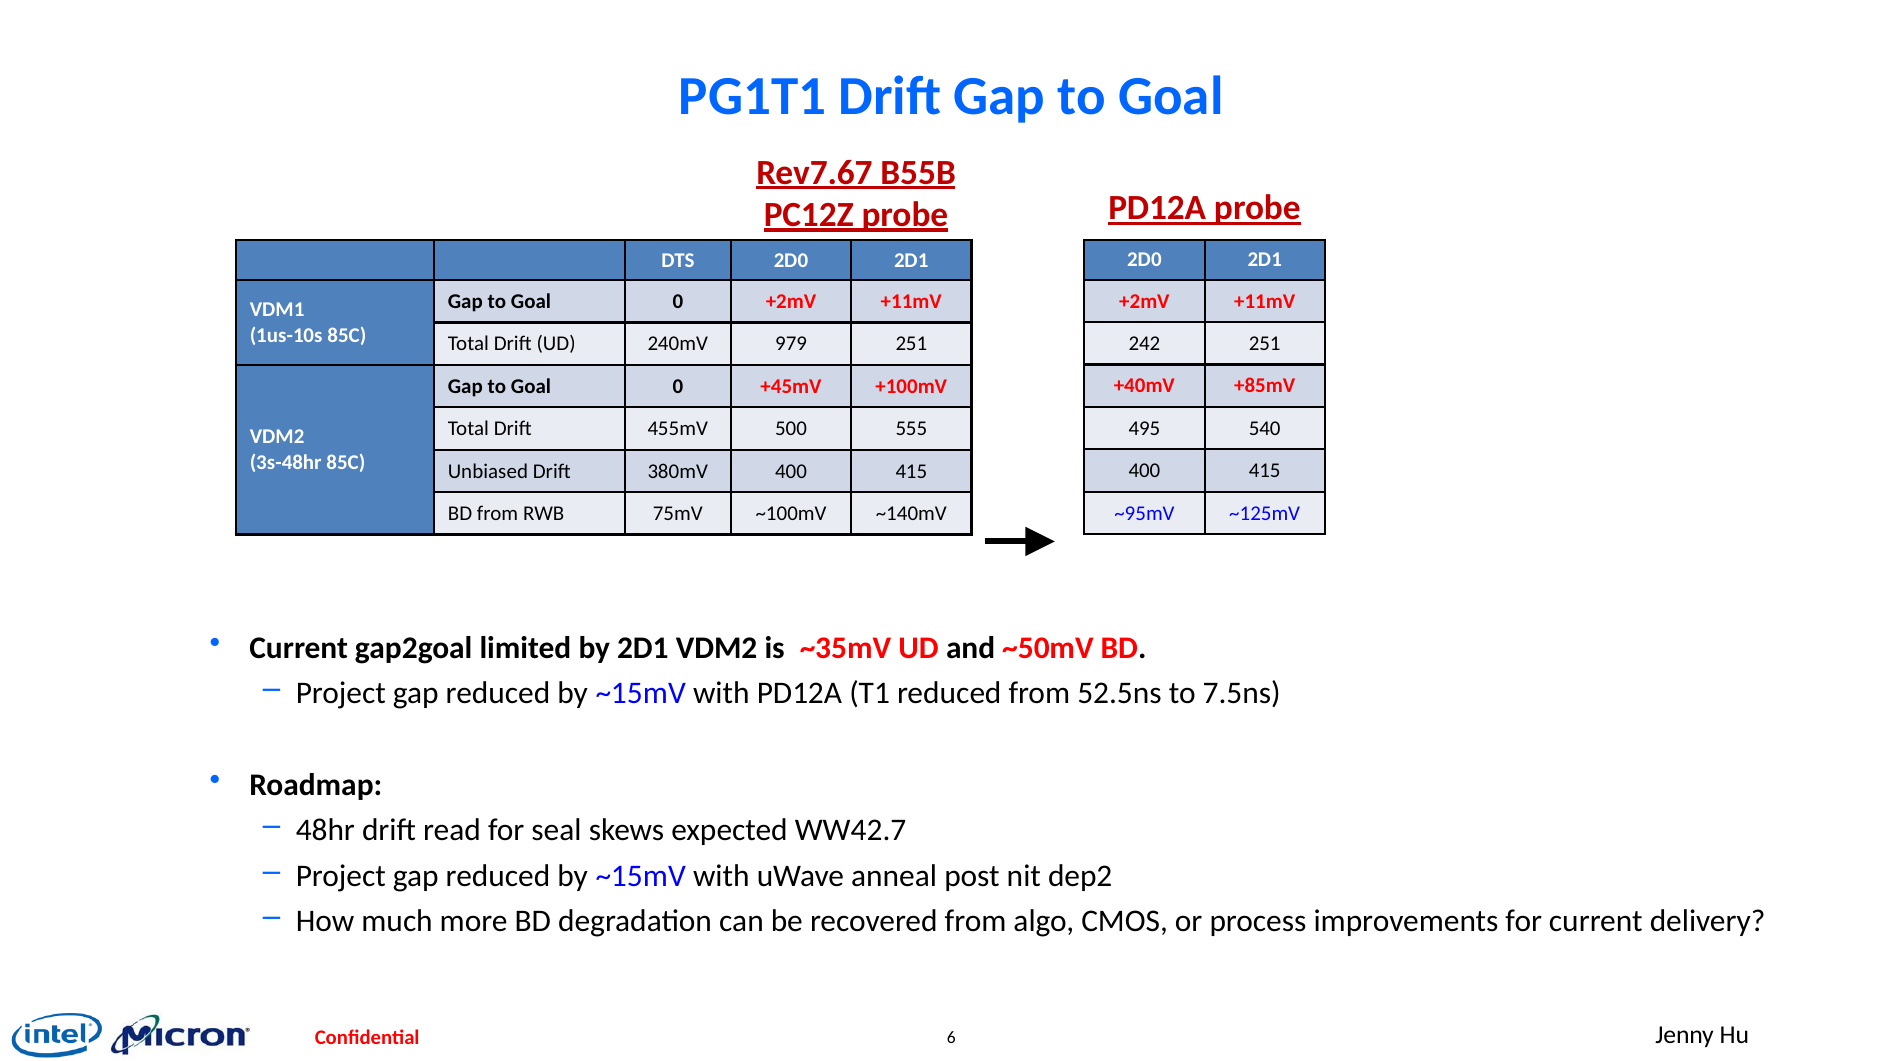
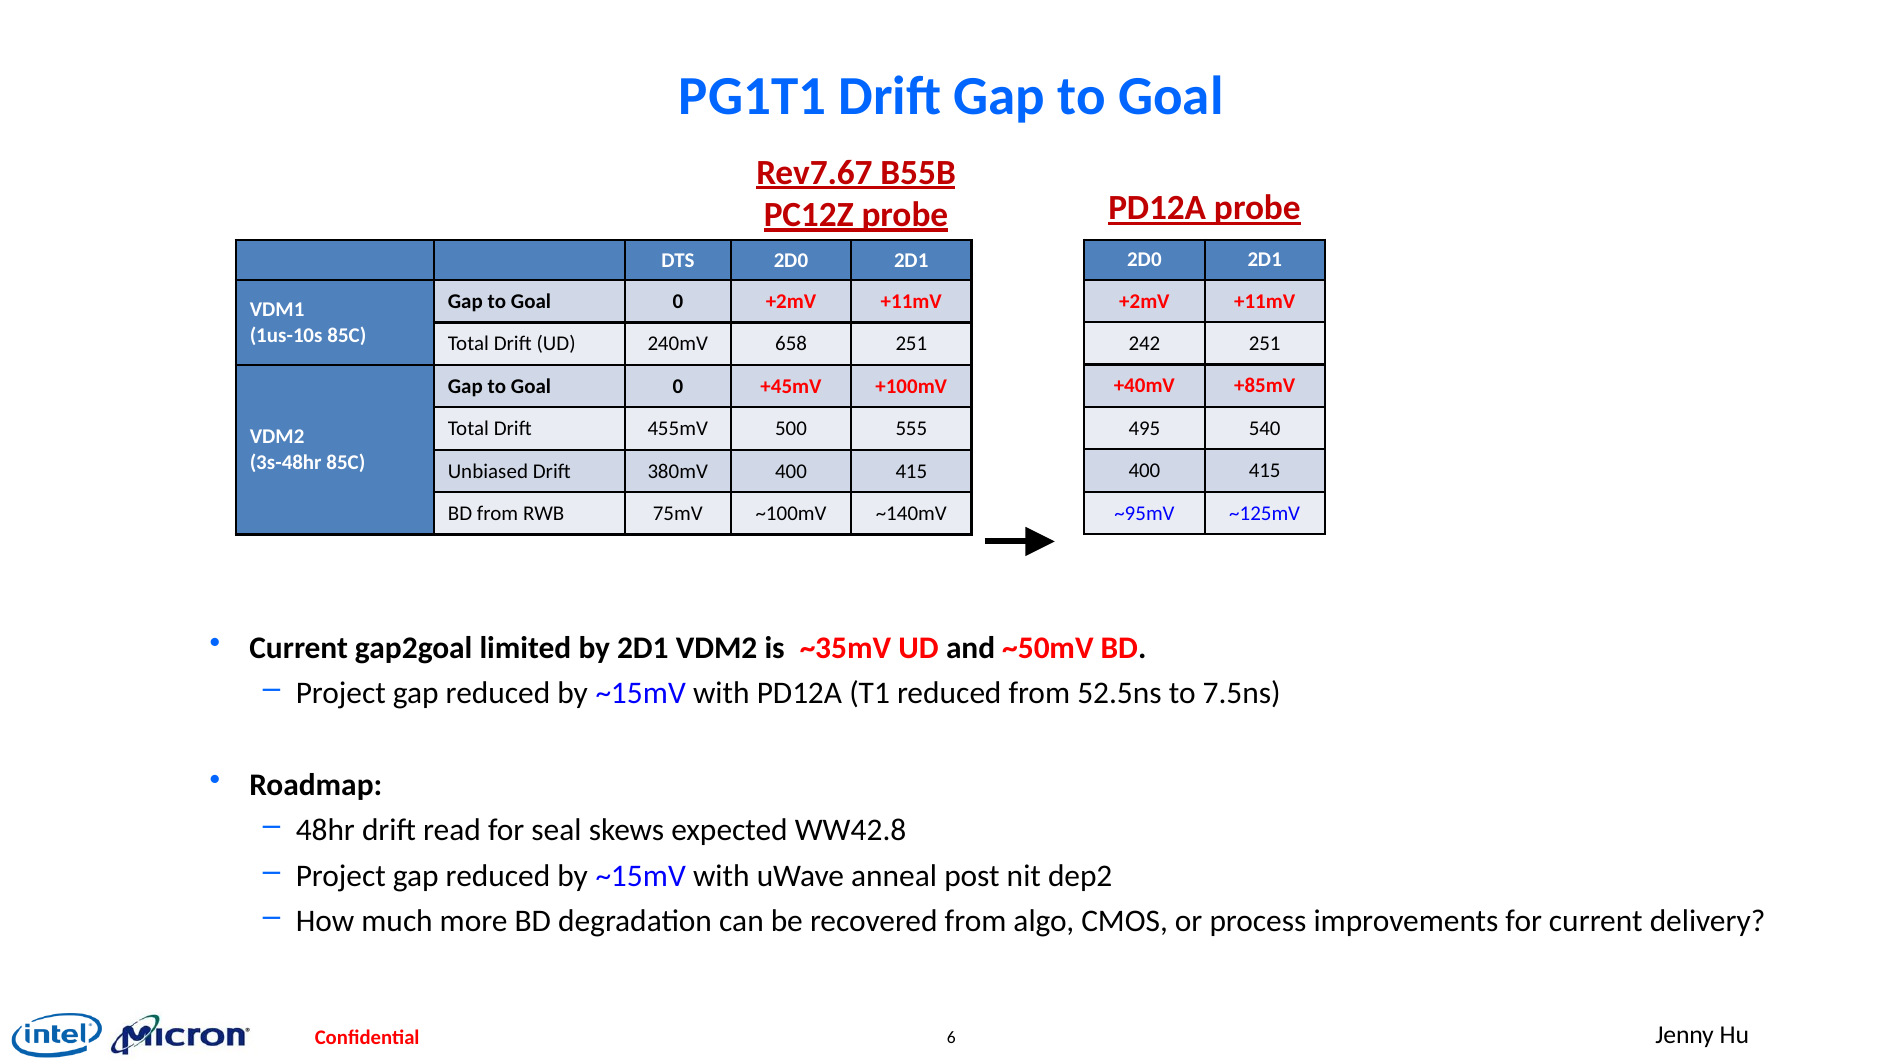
979: 979 -> 658
WW42.7: WW42.7 -> WW42.8
